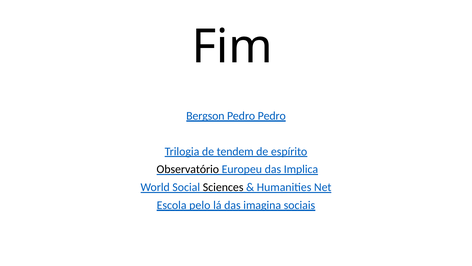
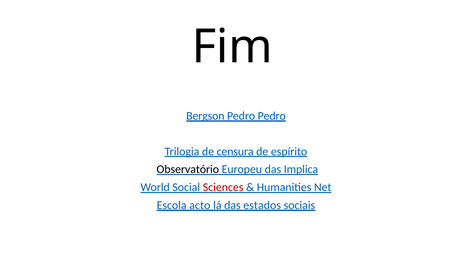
tendem: tendem -> censura
Sciences colour: black -> red
pelo: pelo -> acto
imagina: imagina -> estados
